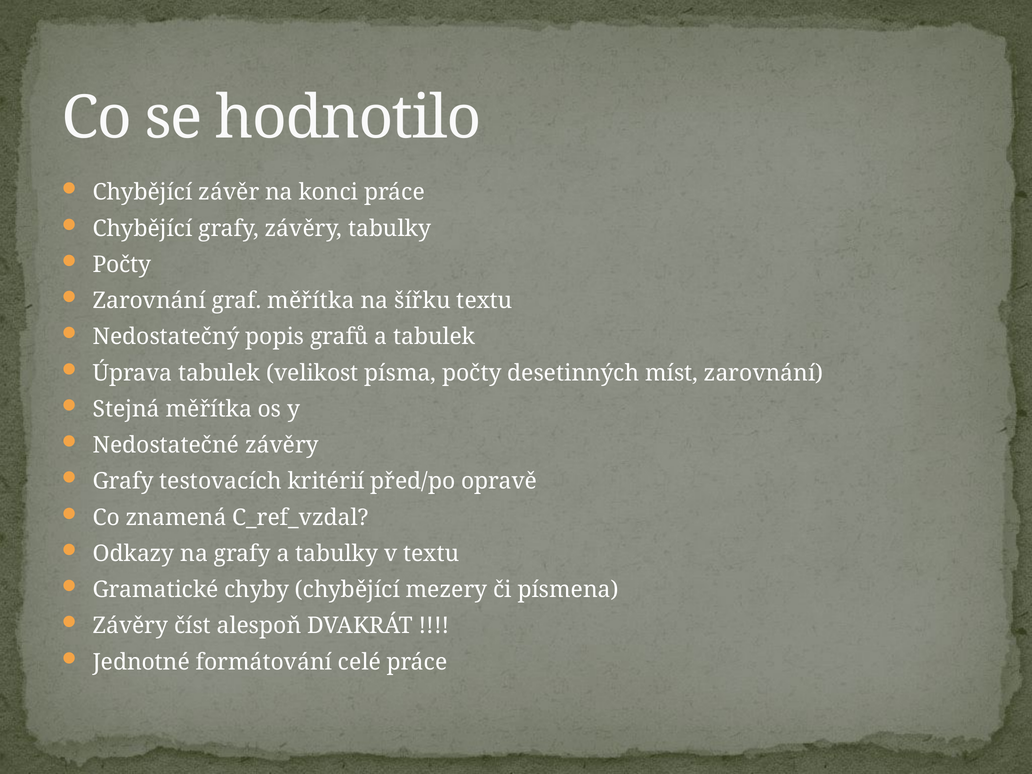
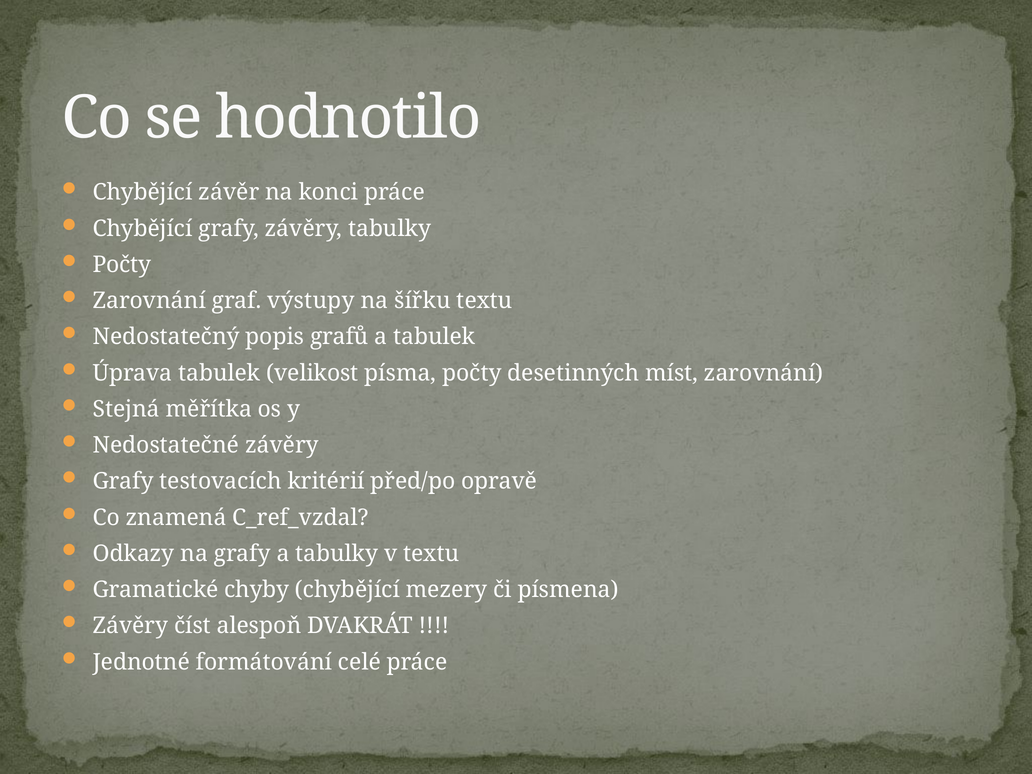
graf měřítka: měřítka -> výstupy
